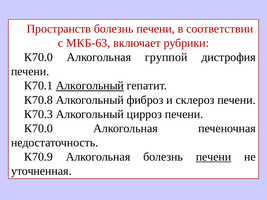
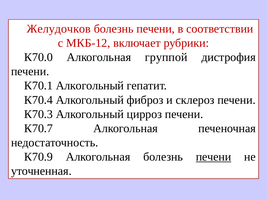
Пространств: Пространств -> Желудочков
МКБ-63: МКБ-63 -> МКБ-12
Алкогольный at (90, 86) underline: present -> none
К70.8: К70.8 -> К70.4
К70.0 at (39, 129): К70.0 -> К70.7
